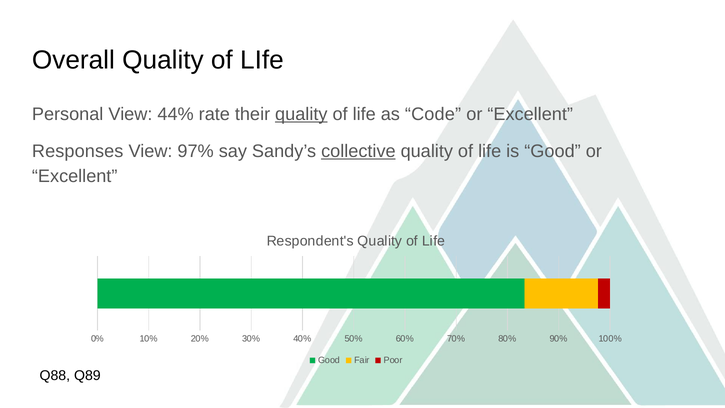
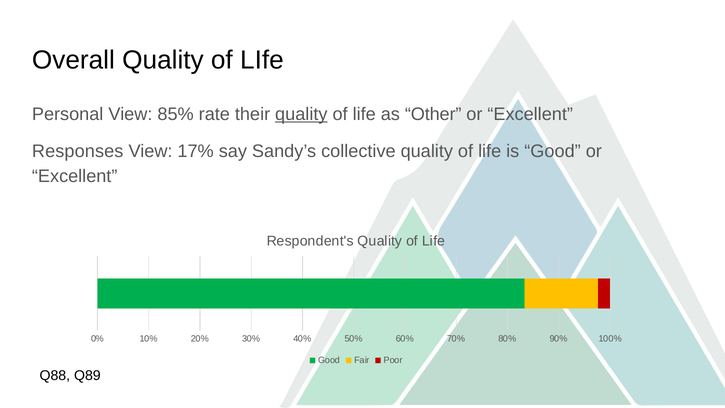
44%: 44% -> 85%
Code: Code -> Other
97%: 97% -> 17%
collective underline: present -> none
